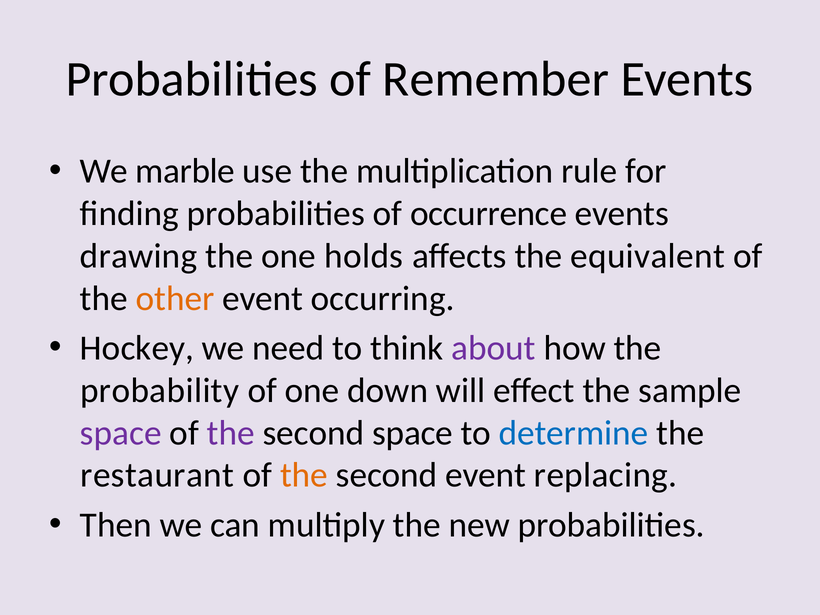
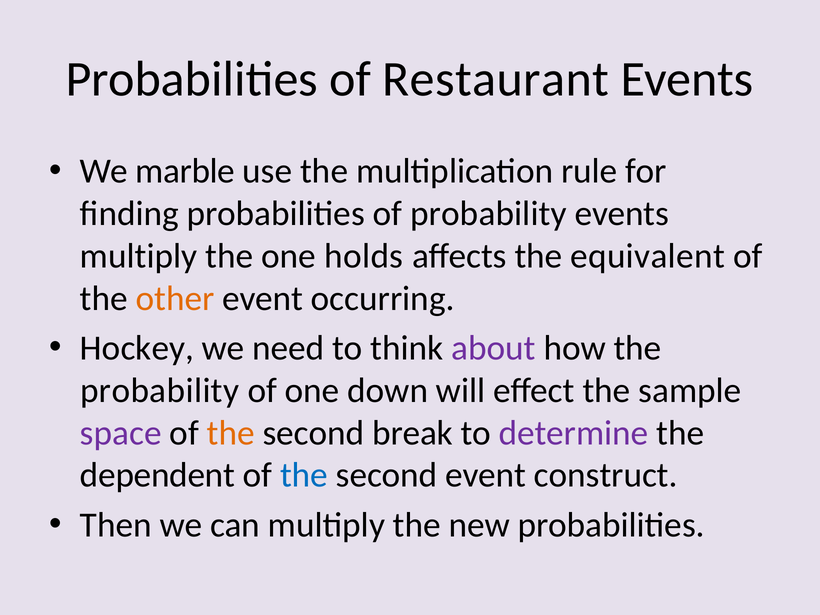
Remember: Remember -> Restaurant
of occurrence: occurrence -> probability
drawing at (139, 256): drawing -> multiply
the at (231, 433) colour: purple -> orange
second space: space -> break
determine colour: blue -> purple
restaurant: restaurant -> dependent
the at (304, 475) colour: orange -> blue
replacing: replacing -> construct
